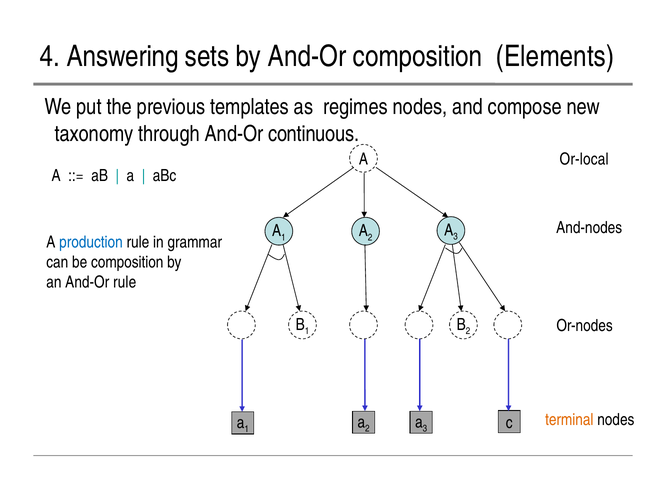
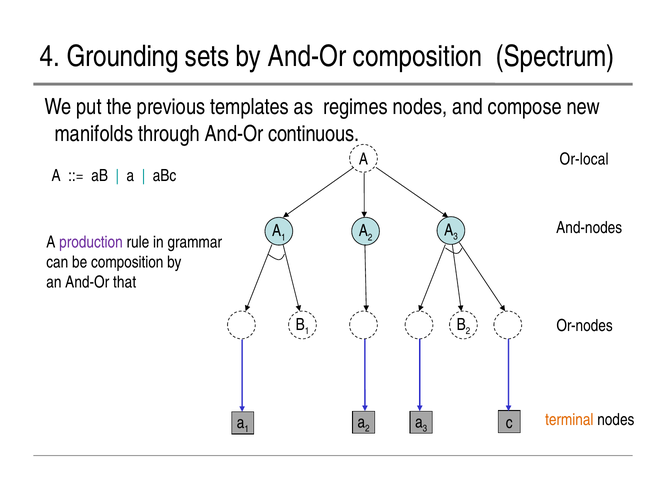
Answering: Answering -> Grounding
Elements: Elements -> Spectrum
taxonomy: taxonomy -> manifolds
production colour: blue -> purple
And-Or rule: rule -> that
